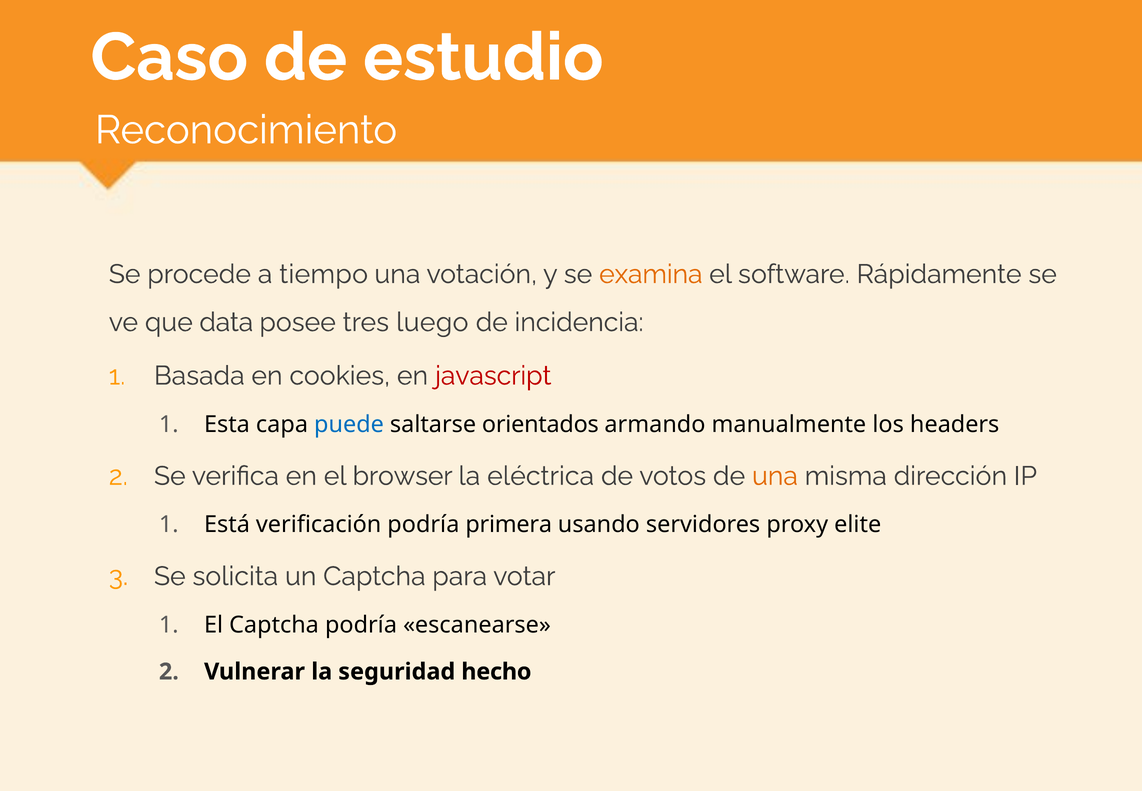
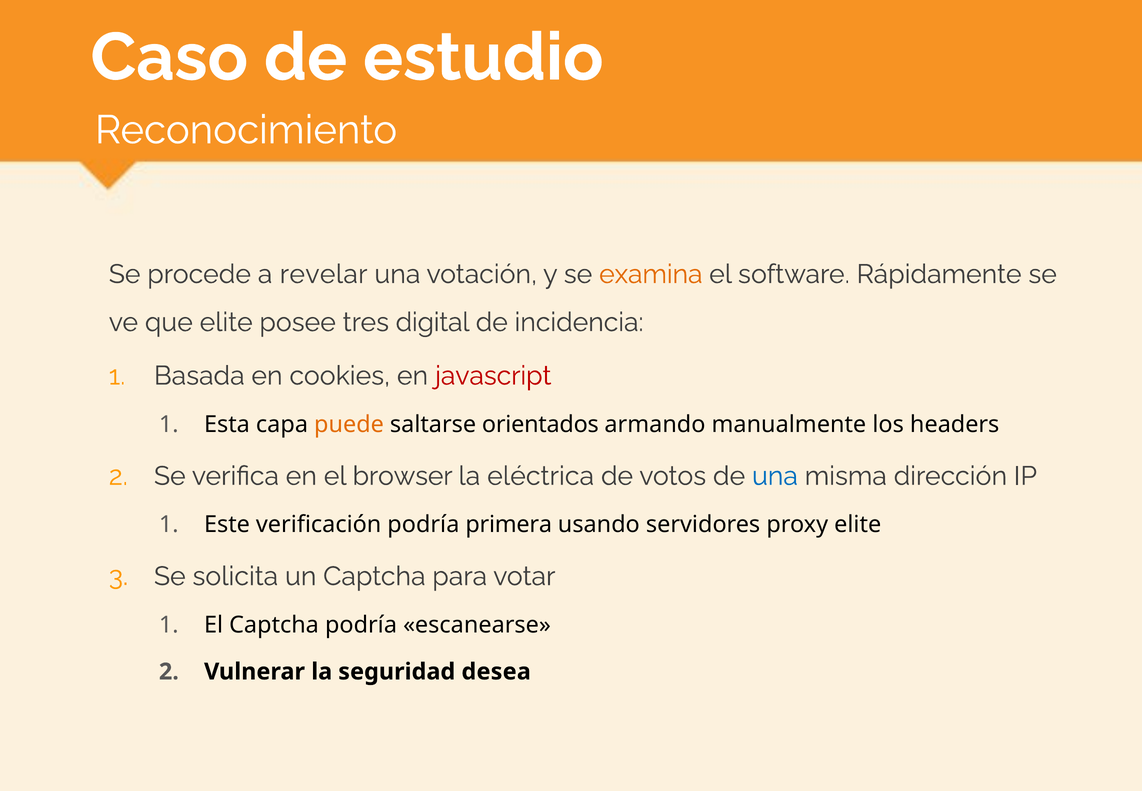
tiempo: tiempo -> revelar
que data: data -> elite
luego: luego -> digital
puede colour: blue -> orange
una at (775, 476) colour: orange -> blue
Está: Está -> Este
hecho: hecho -> desea
